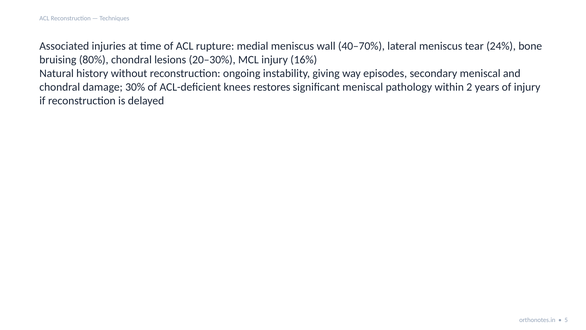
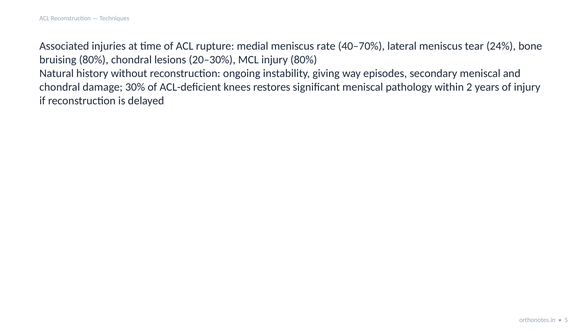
wall: wall -> rate
injury 16%: 16% -> 80%
